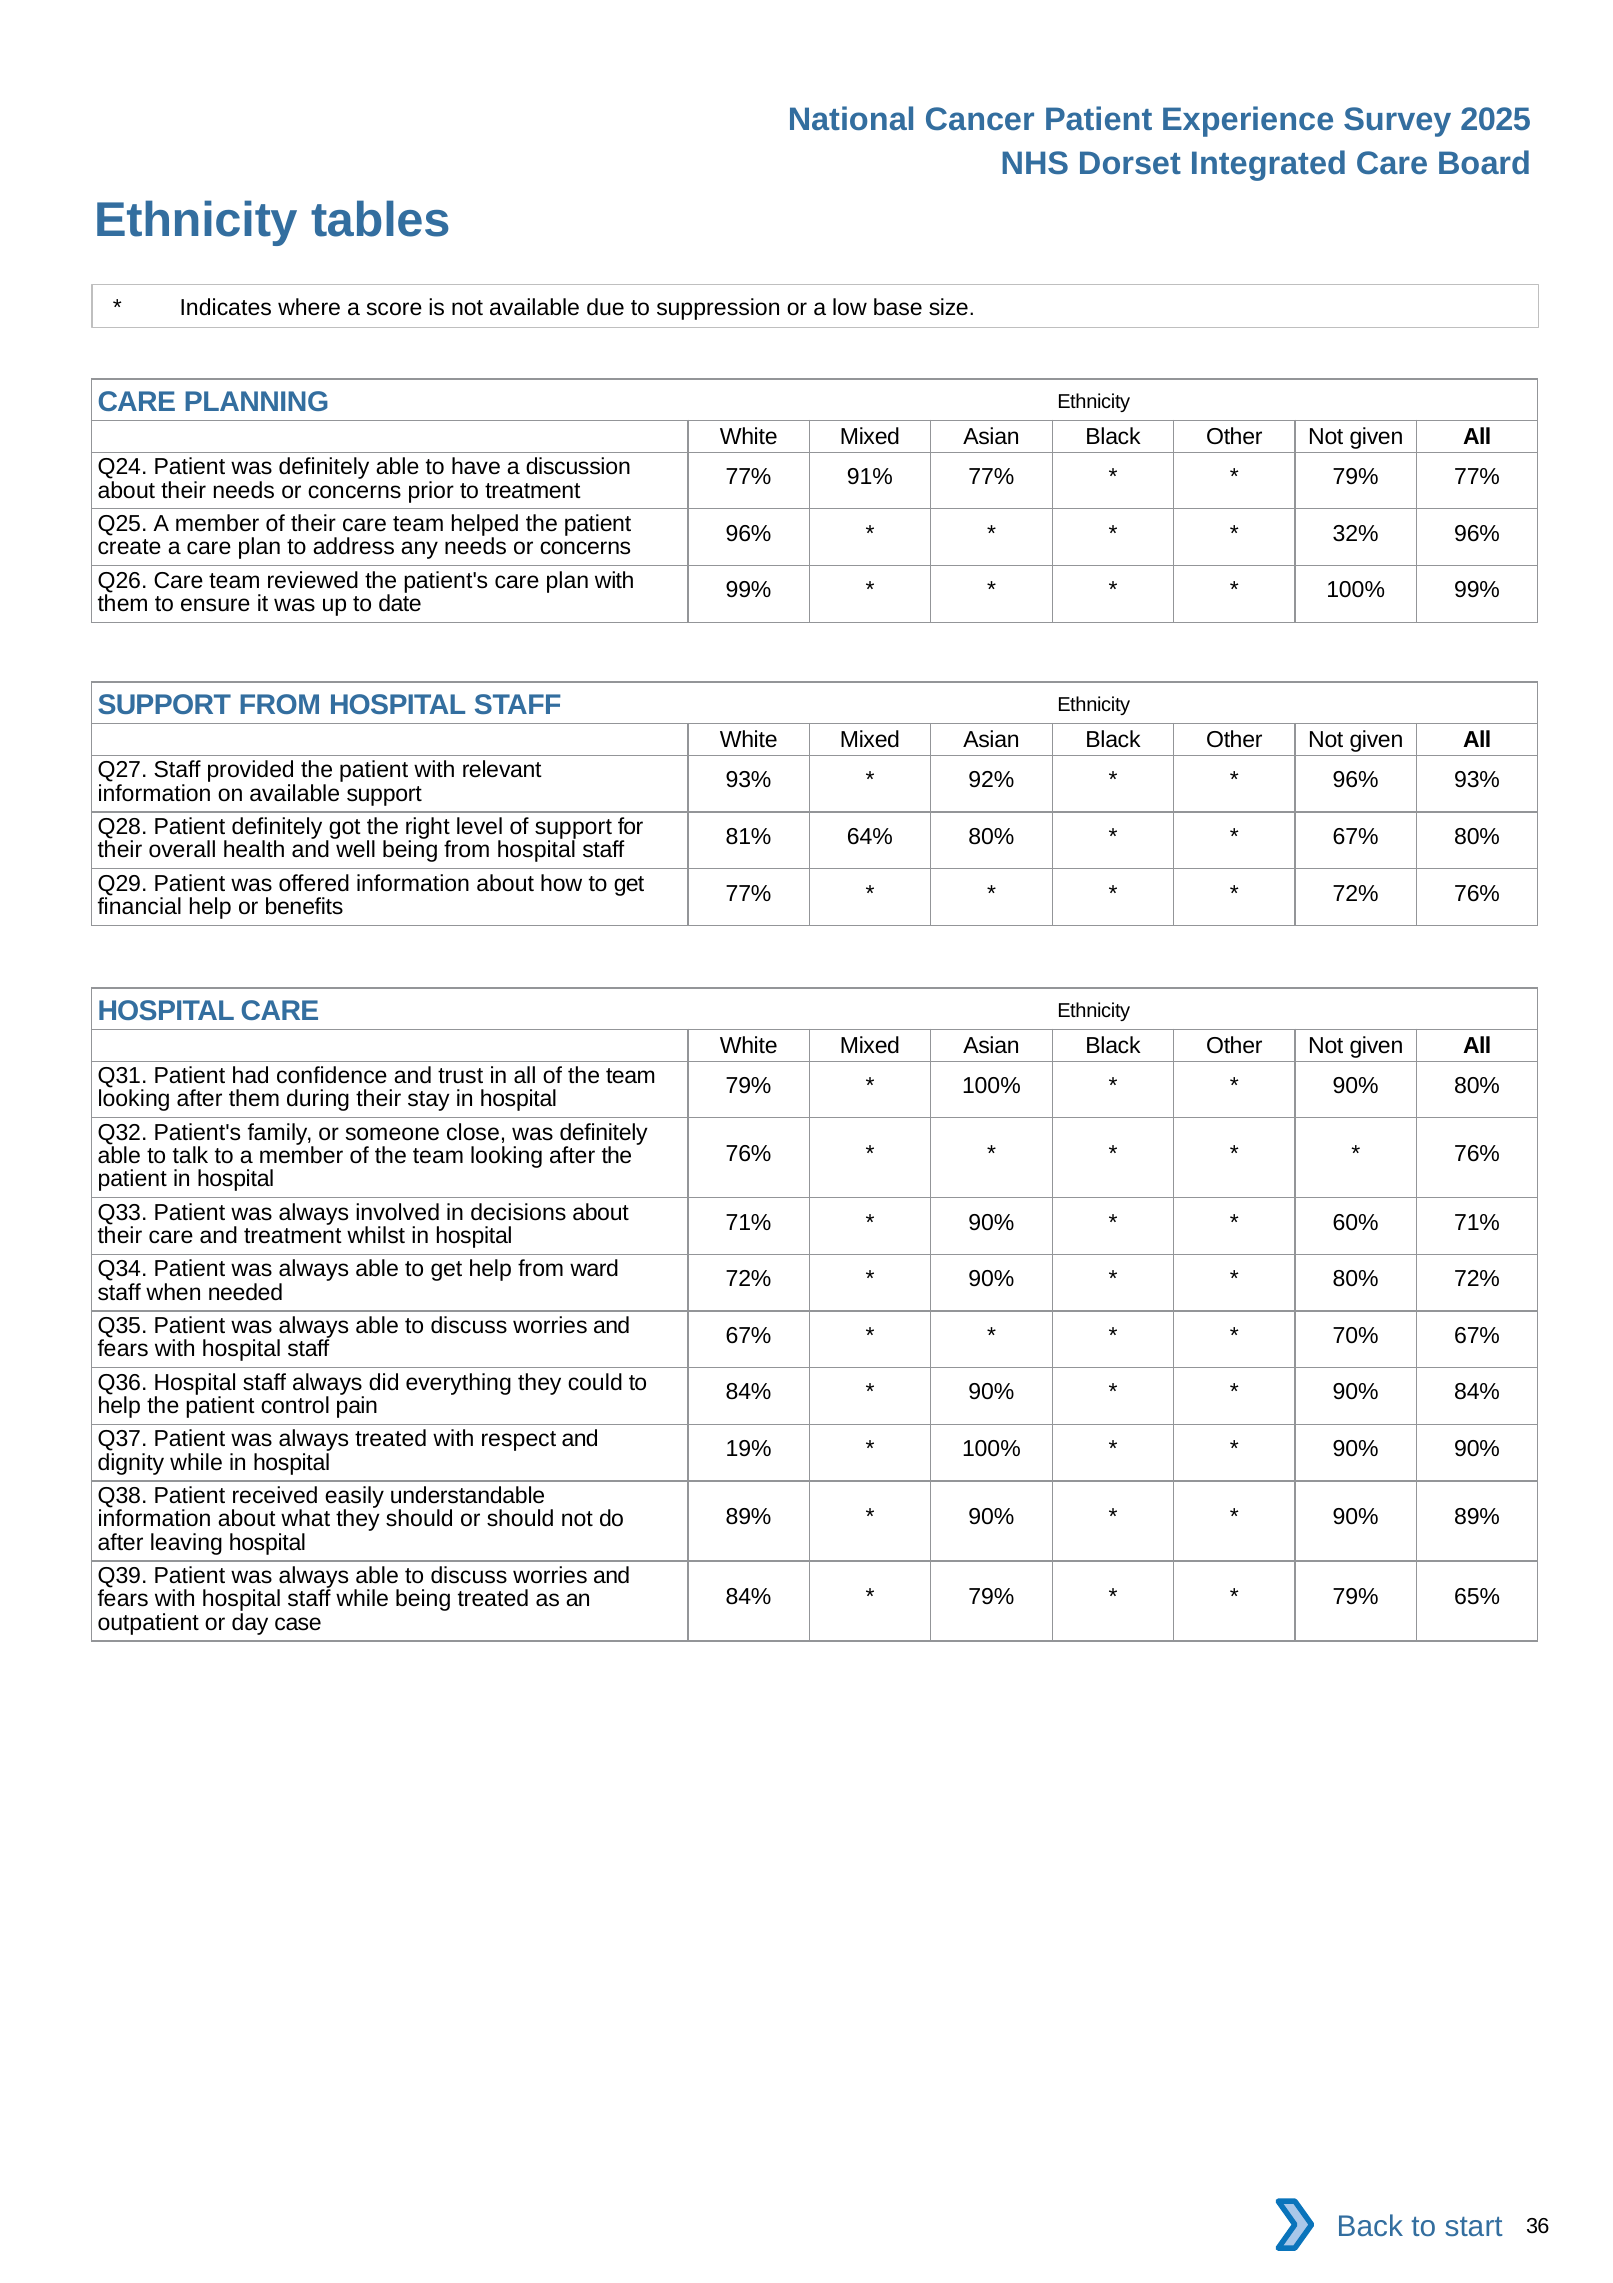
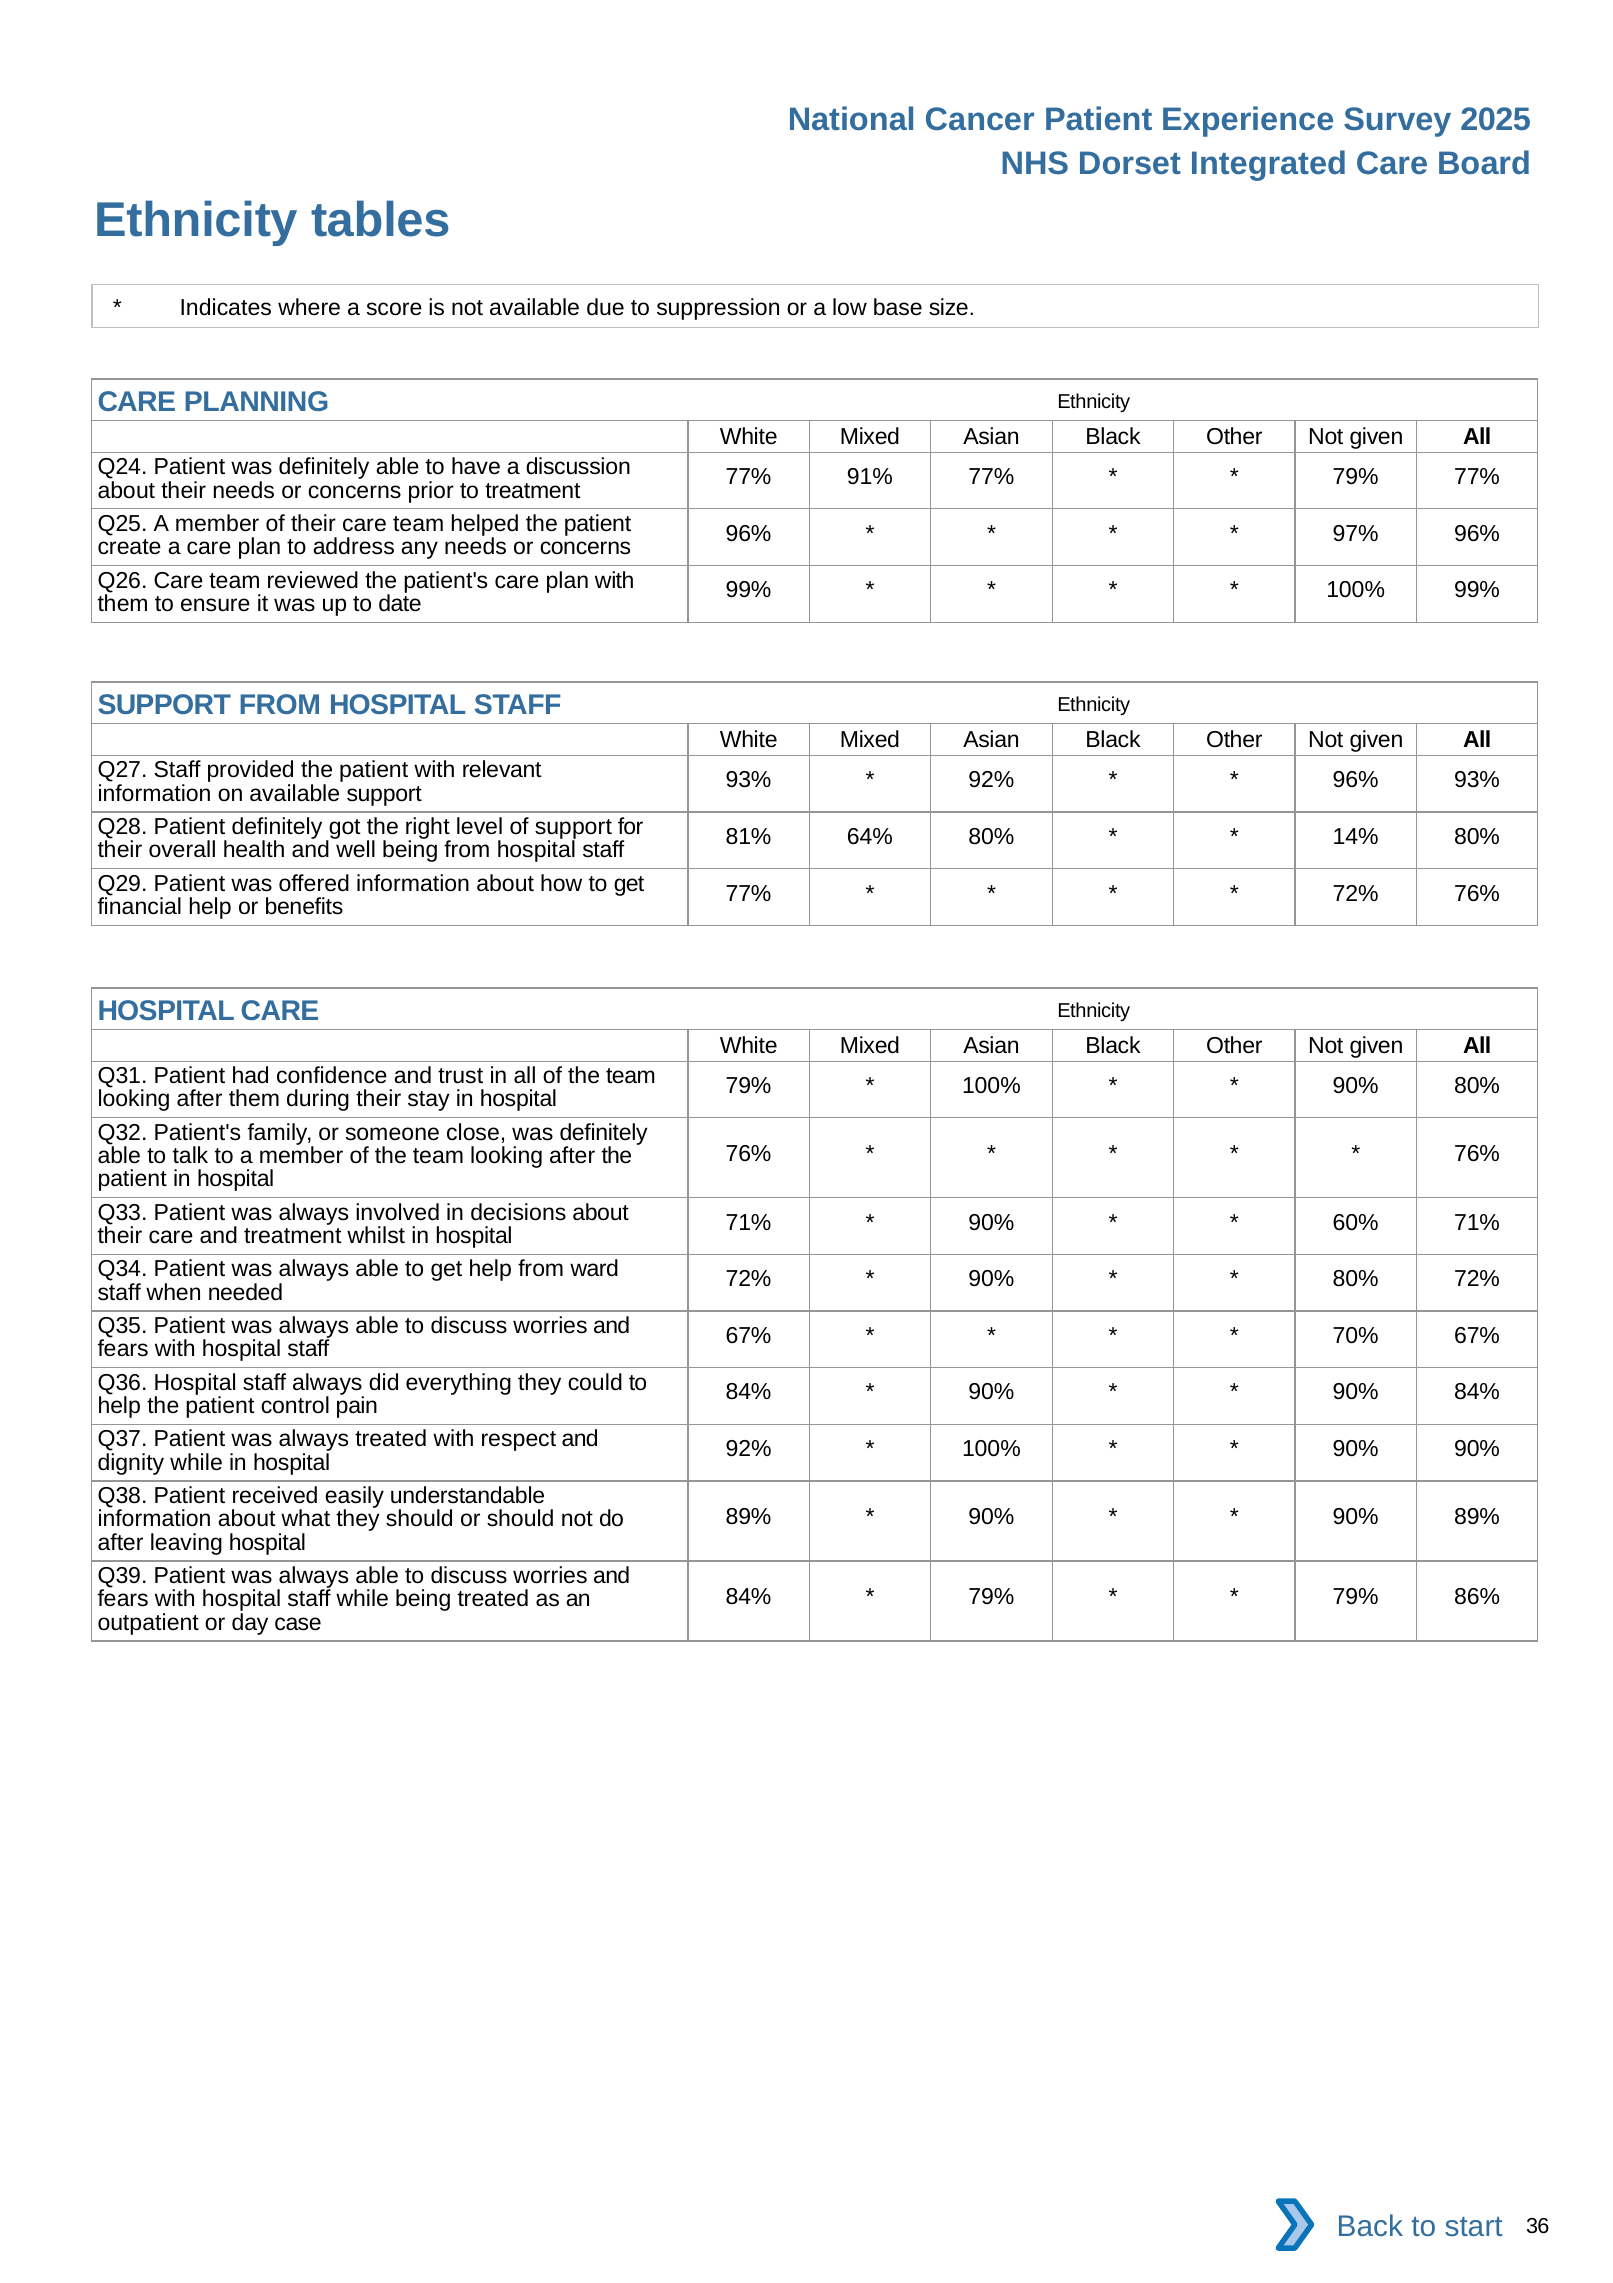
32%: 32% -> 97%
67% at (1356, 837): 67% -> 14%
19% at (749, 1449): 19% -> 92%
65%: 65% -> 86%
